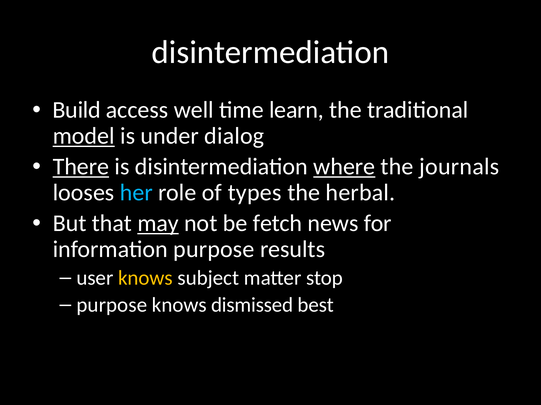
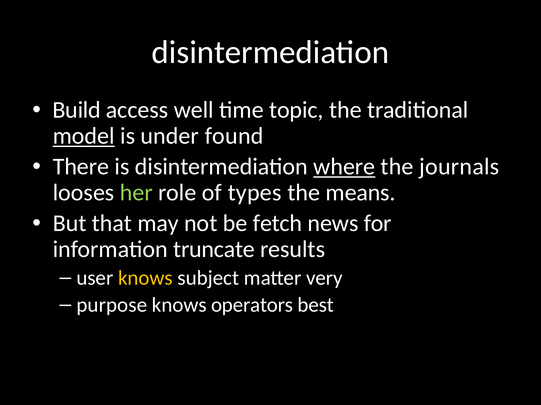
learn: learn -> topic
dialog: dialog -> found
There underline: present -> none
her colour: light blue -> light green
herbal: herbal -> means
may underline: present -> none
information purpose: purpose -> truncate
stop: stop -> very
dismissed: dismissed -> operators
